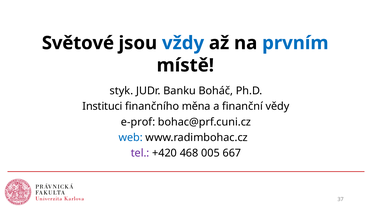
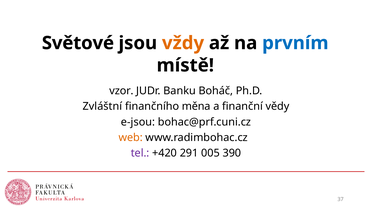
vždy colour: blue -> orange
styk: styk -> vzor
Instituci: Instituci -> Zvláštní
e-prof: e-prof -> e-jsou
web colour: blue -> orange
468: 468 -> 291
667: 667 -> 390
